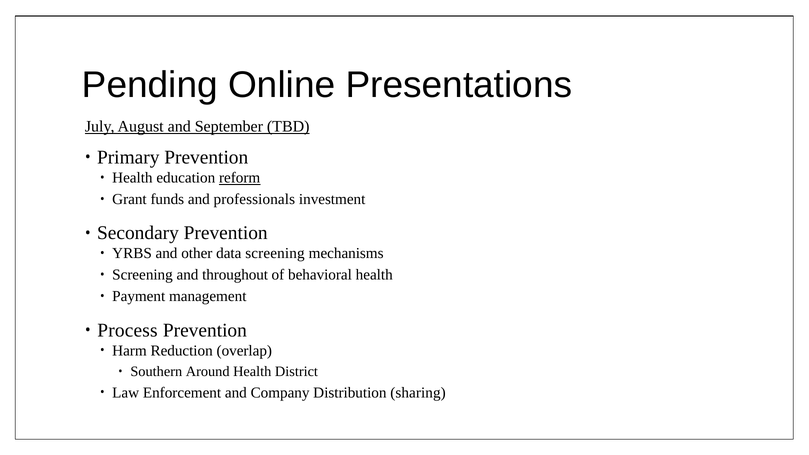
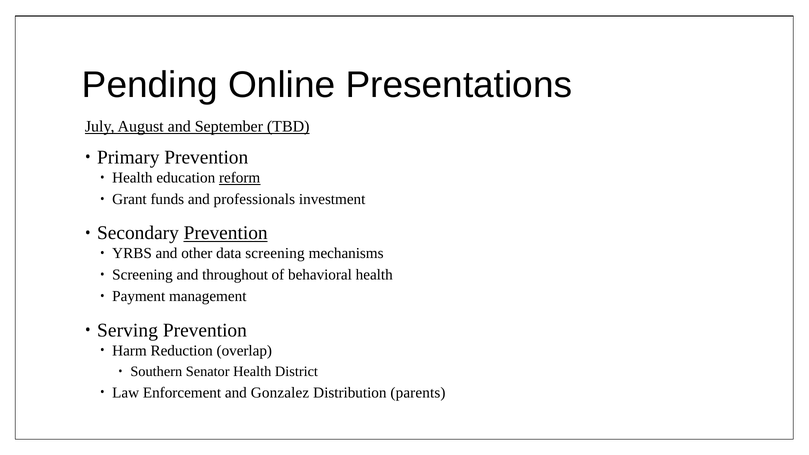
Prevention at (226, 233) underline: none -> present
Process: Process -> Serving
Around: Around -> Senator
Company: Company -> Gonzalez
sharing: sharing -> parents
